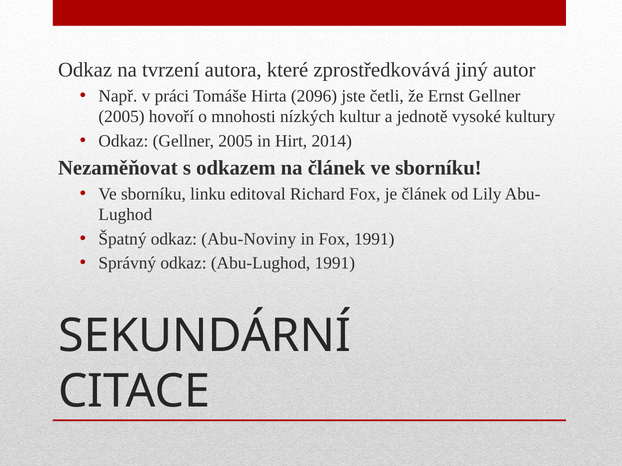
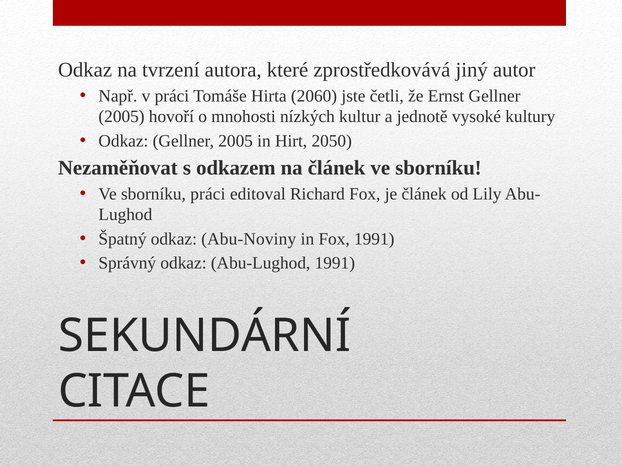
2096: 2096 -> 2060
2014: 2014 -> 2050
sborníku linku: linku -> práci
